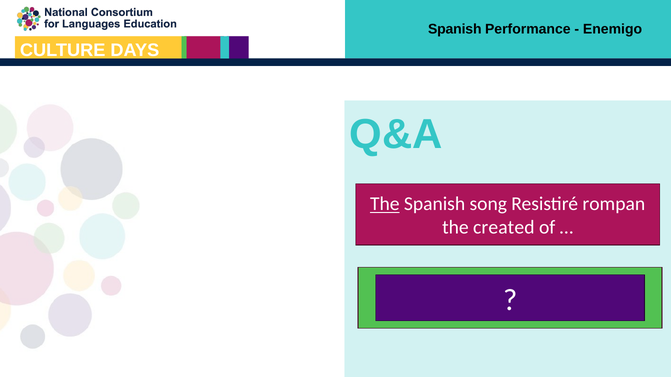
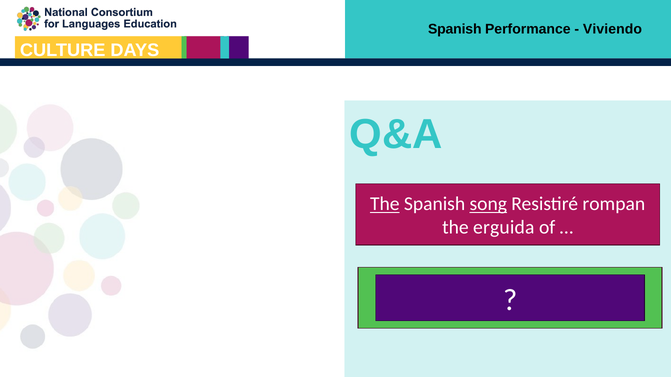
Enemigo: Enemigo -> Viviendo
song underline: none -> present
created: created -> erguida
